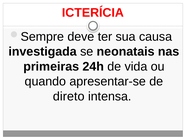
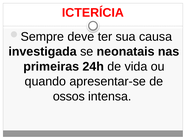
direto: direto -> ossos
